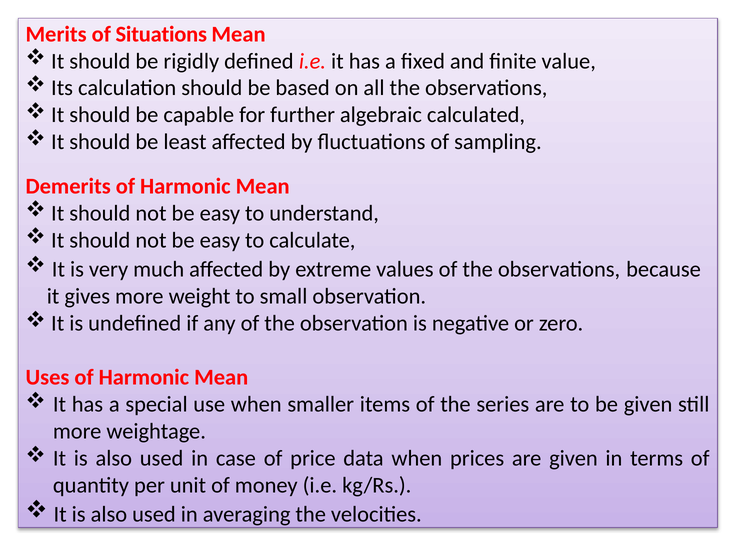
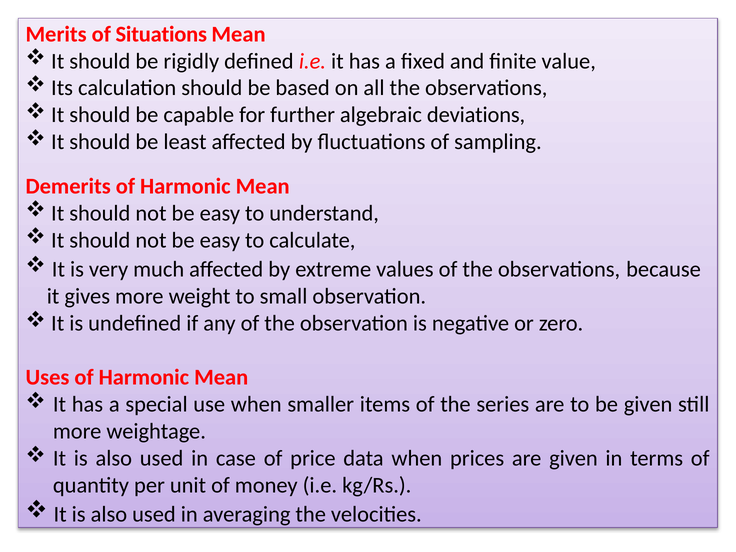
calculated: calculated -> deviations
